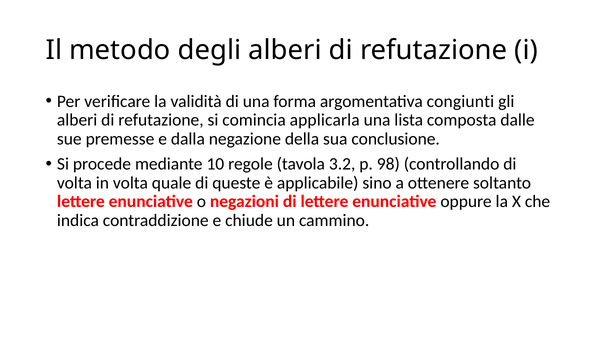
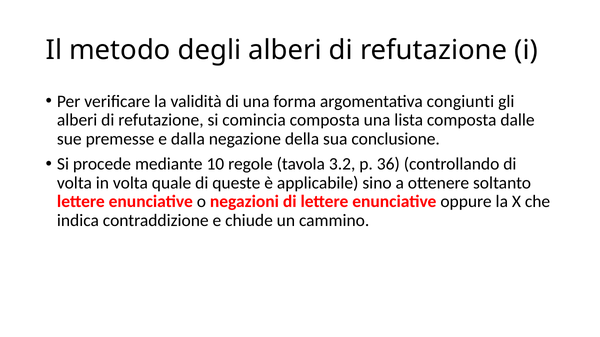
comincia applicarla: applicarla -> composta
98: 98 -> 36
